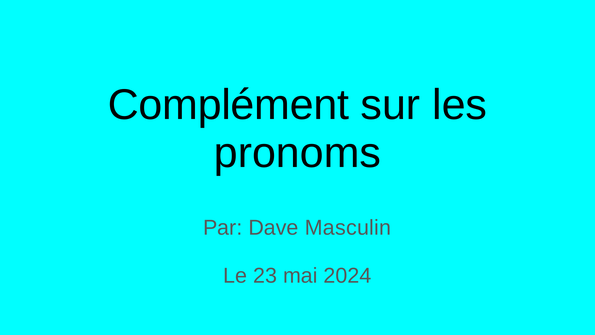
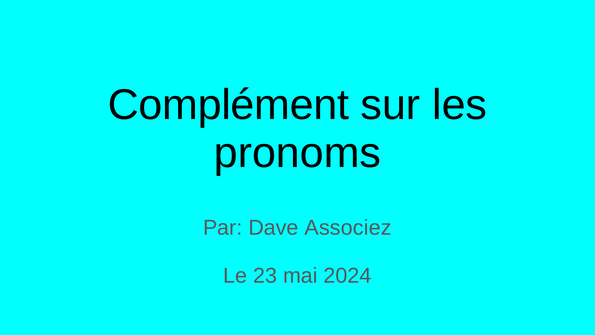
Masculin: Masculin -> Associez
